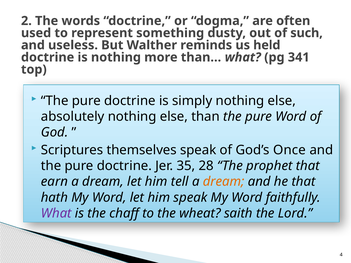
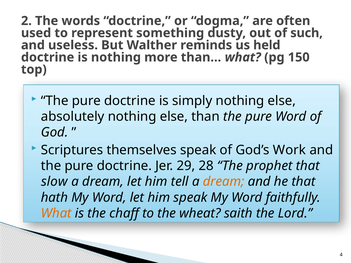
341: 341 -> 150
Once: Once -> Work
35: 35 -> 29
earn: earn -> slow
What at (56, 213) colour: purple -> orange
